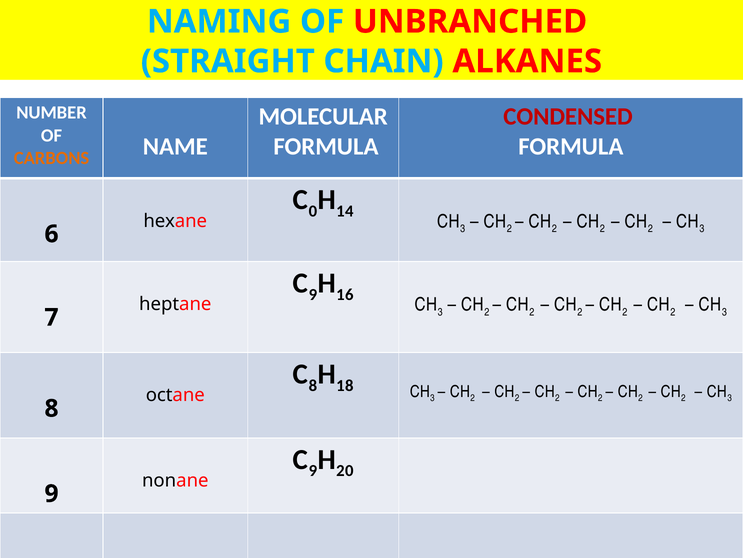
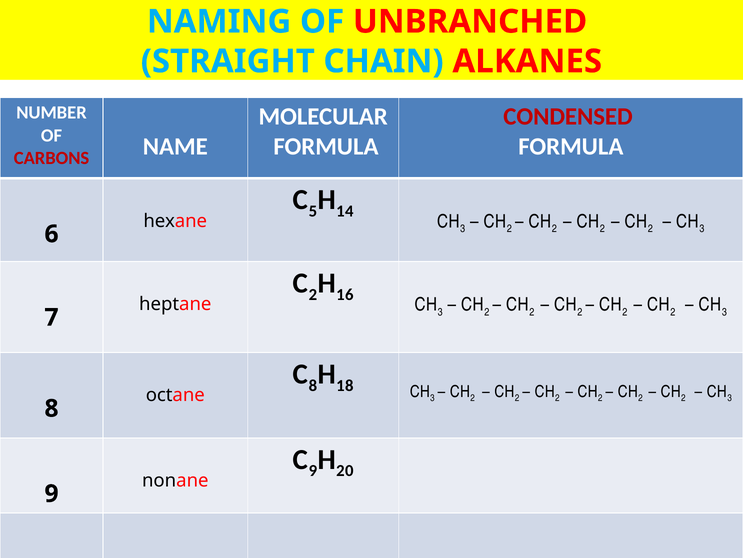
CARBONS colour: orange -> red
0: 0 -> 5
9 at (313, 294): 9 -> 2
